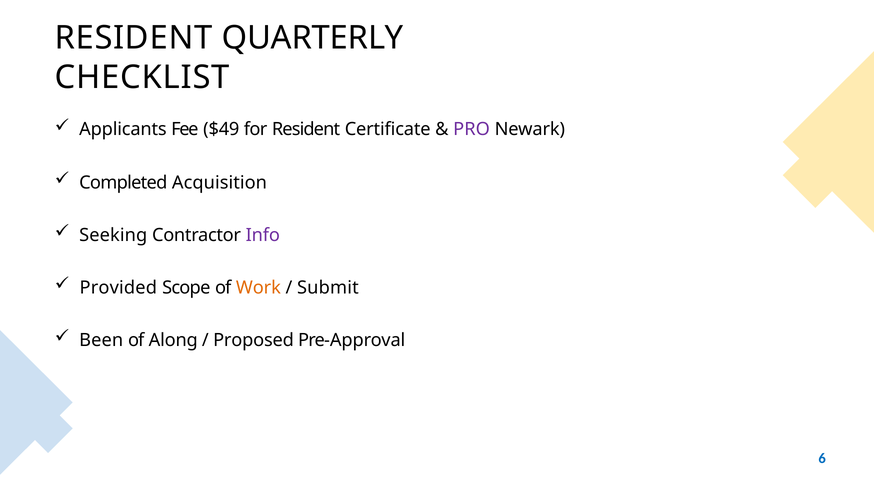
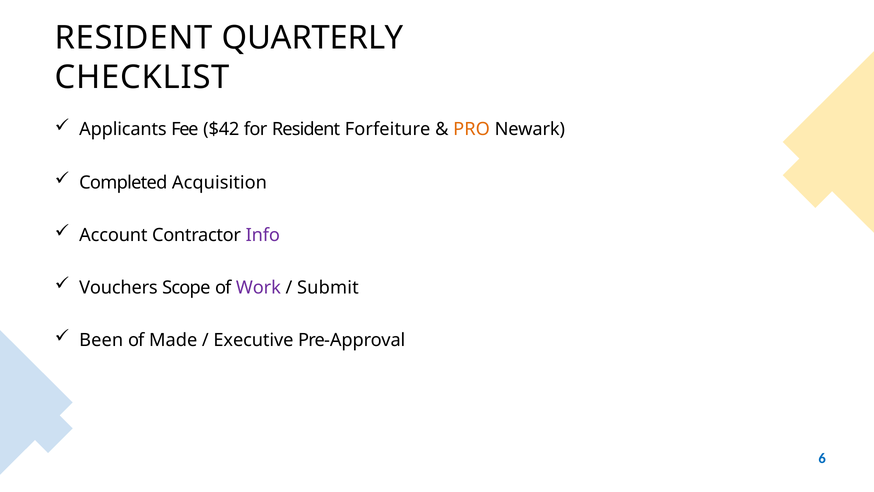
$49: $49 -> $42
Certificate: Certificate -> Forfeiture
PRO colour: purple -> orange
Seeking: Seeking -> Account
Provided: Provided -> Vouchers
Work colour: orange -> purple
Along: Along -> Made
Proposed: Proposed -> Executive
